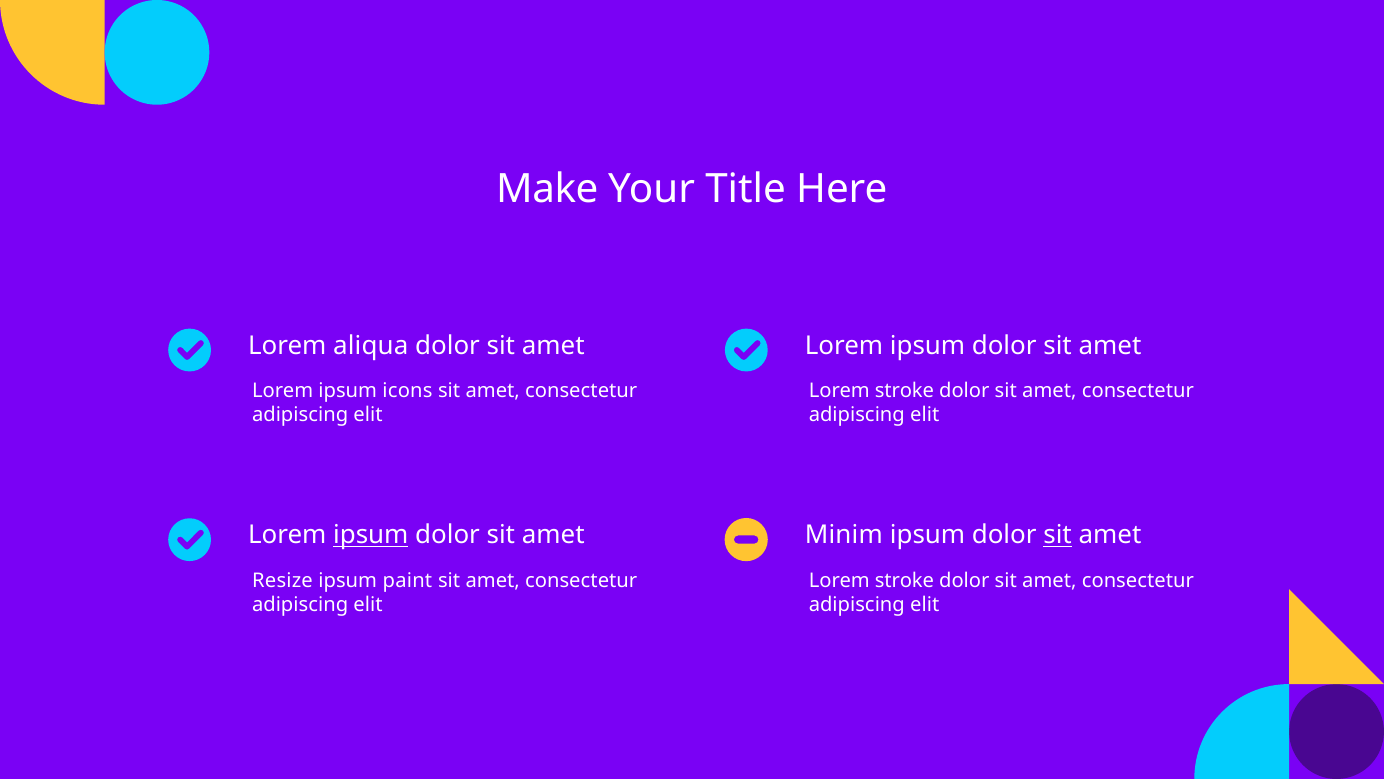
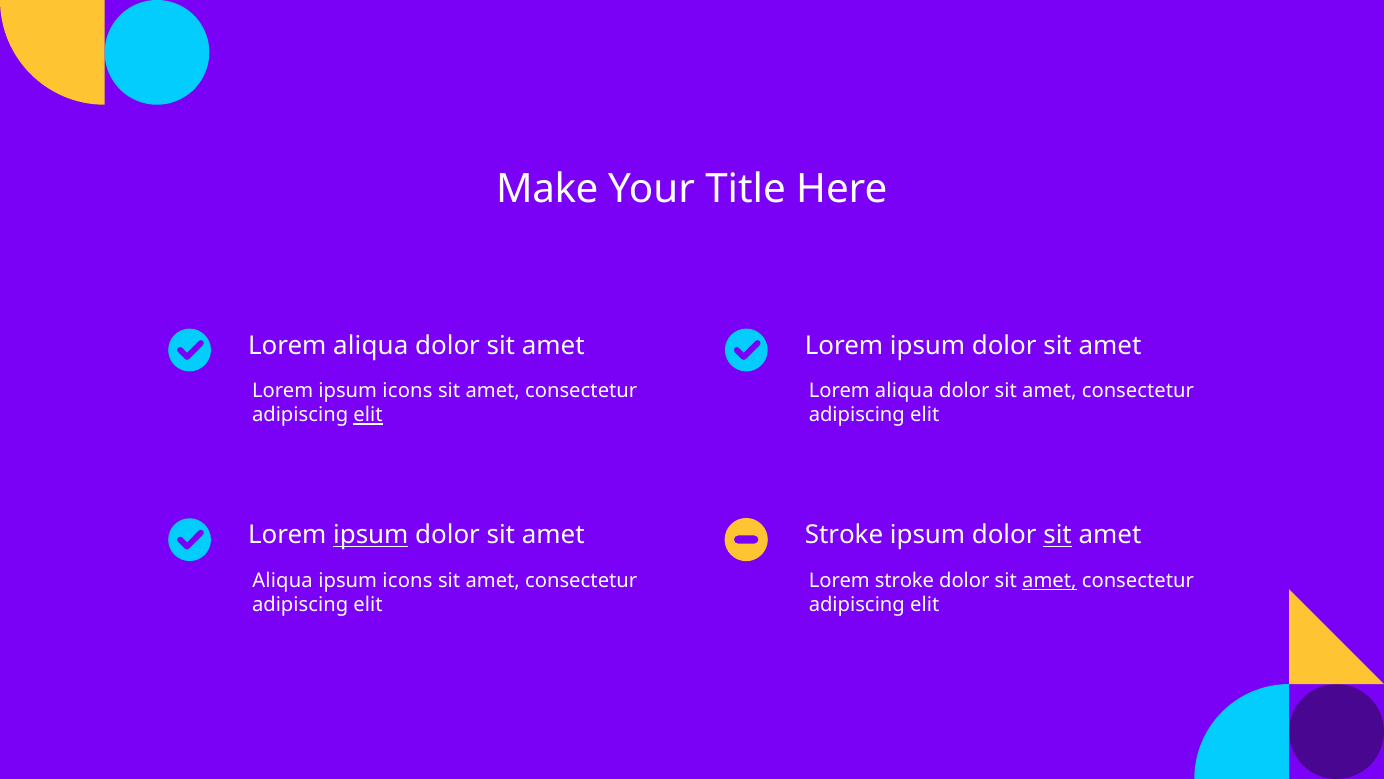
stroke at (904, 391): stroke -> aliqua
elit at (368, 415) underline: none -> present
Minim at (844, 535): Minim -> Stroke
Resize at (283, 580): Resize -> Aliqua
paint at (408, 580): paint -> icons
amet at (1049, 580) underline: none -> present
